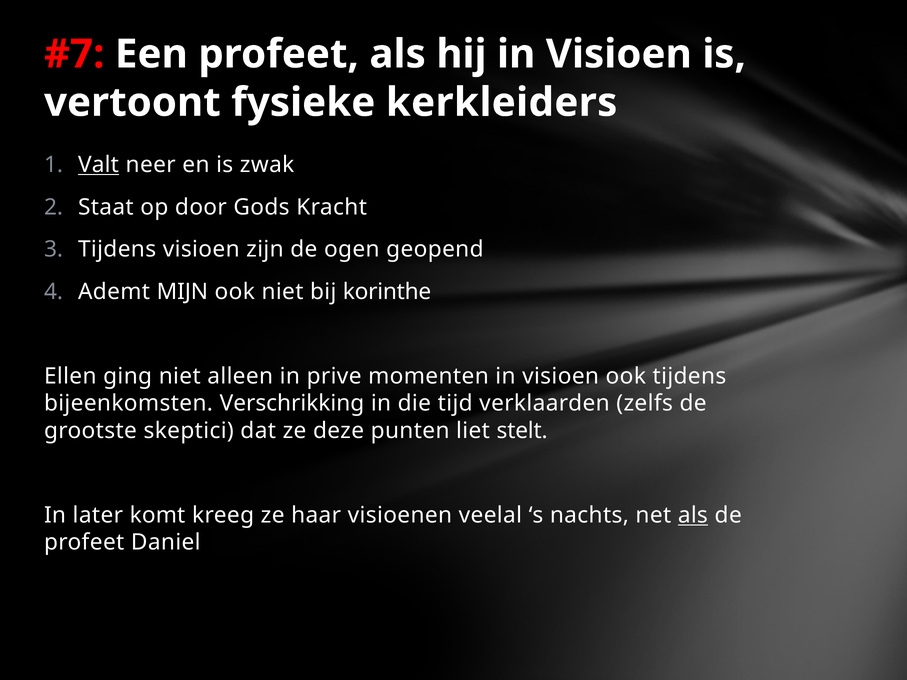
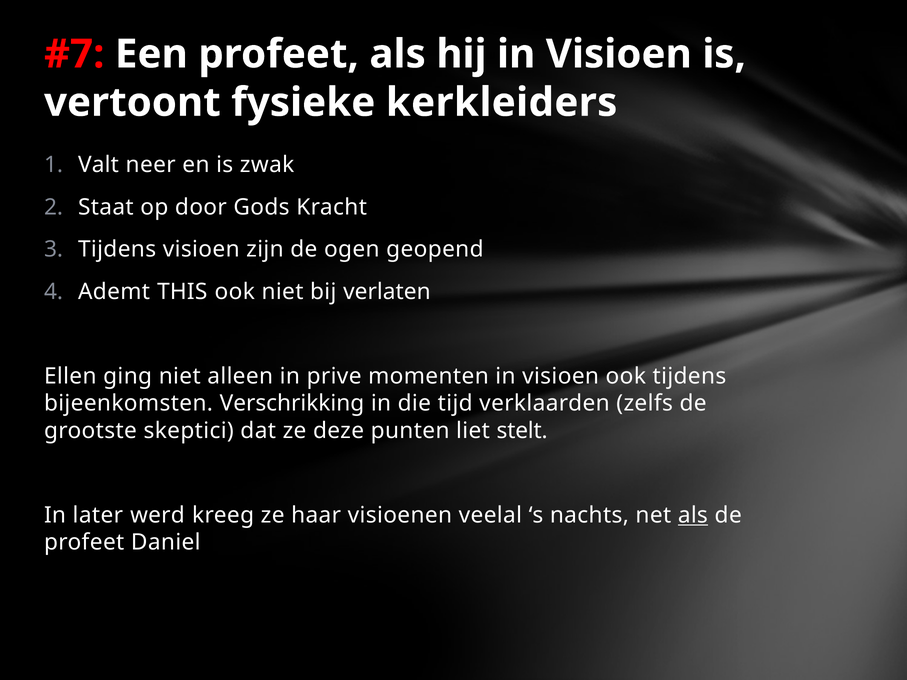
Valt underline: present -> none
MIJN: MIJN -> THIS
korinthe: korinthe -> verlaten
komt: komt -> werd
